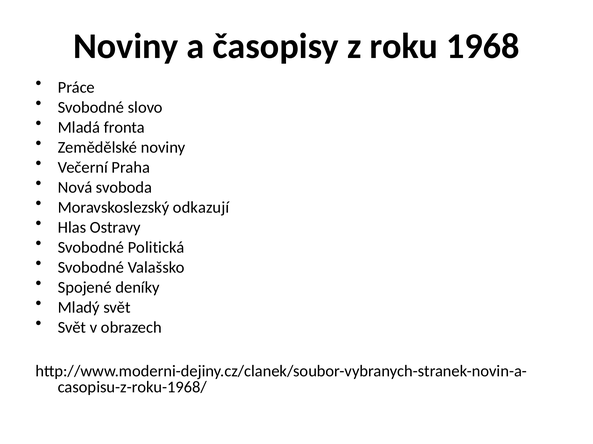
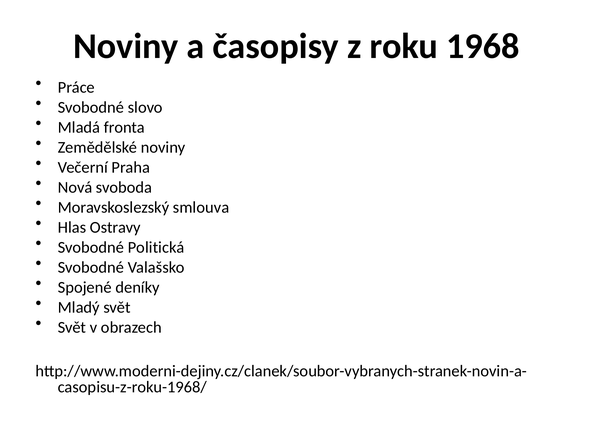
odkazují: odkazují -> smlouva
